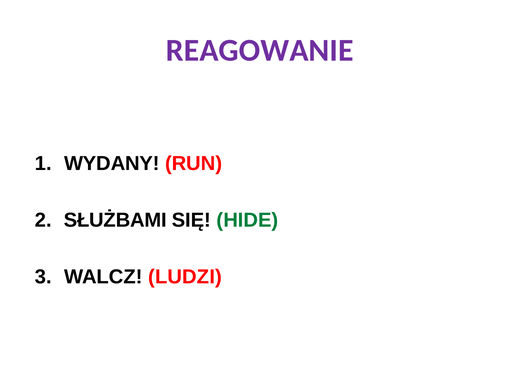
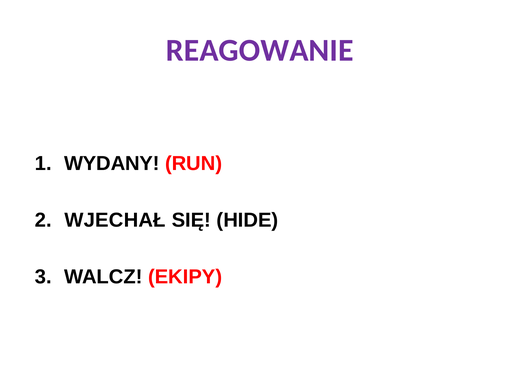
SŁUŻBAMI: SŁUŻBAMI -> WJECHAŁ
HIDE colour: green -> black
LUDZI: LUDZI -> EKIPY
